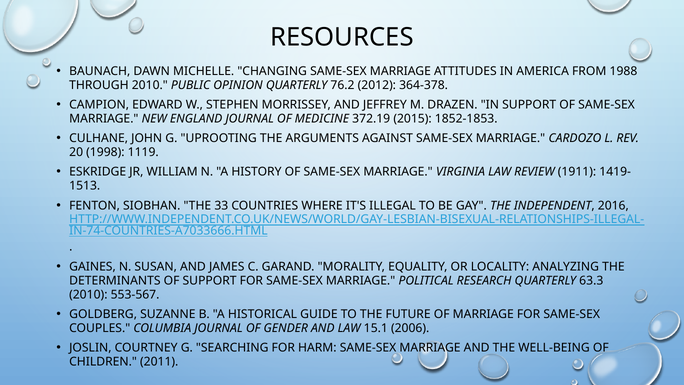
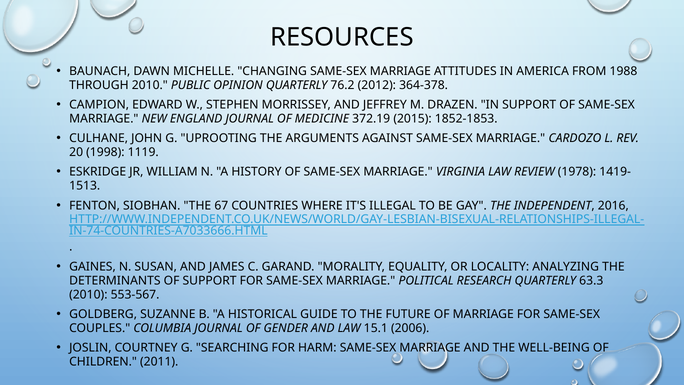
1911: 1911 -> 1978
33: 33 -> 67
